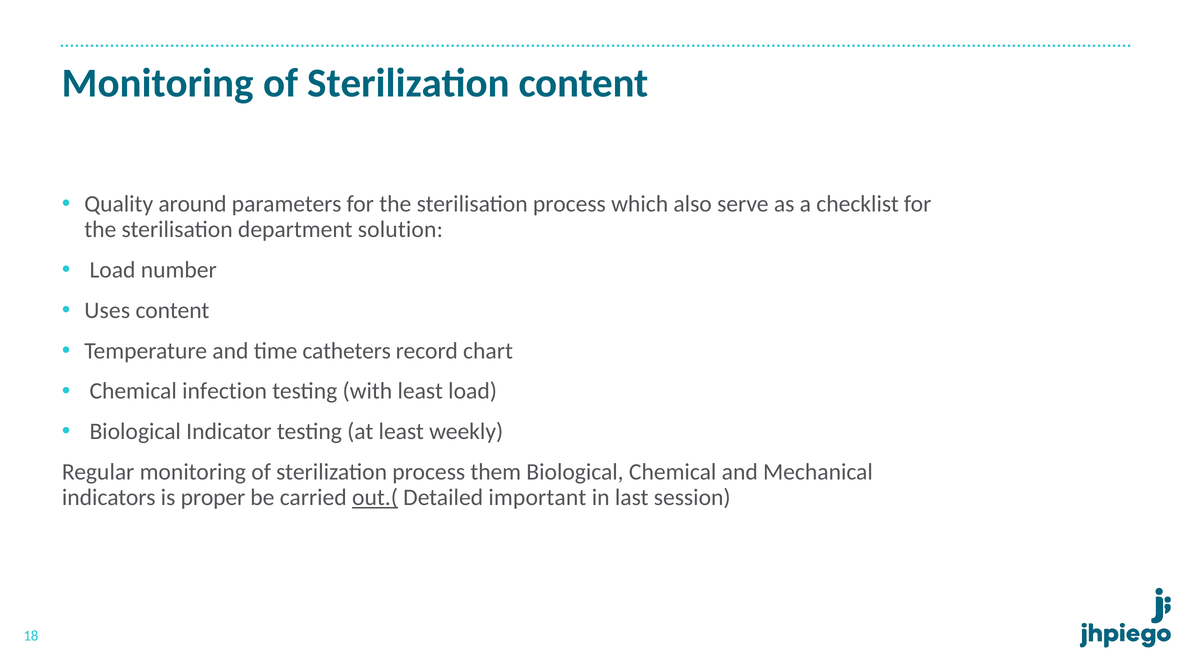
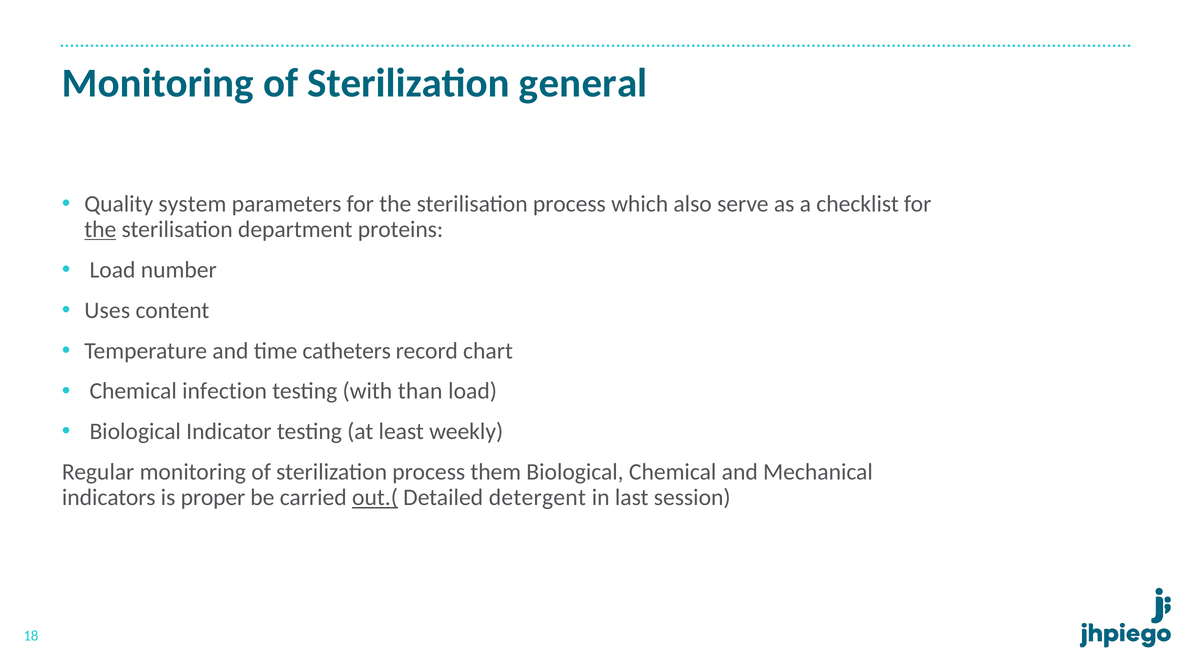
Sterilization content: content -> general
around: around -> system
the at (100, 229) underline: none -> present
solution: solution -> proteins
with least: least -> than
important: important -> detergent
